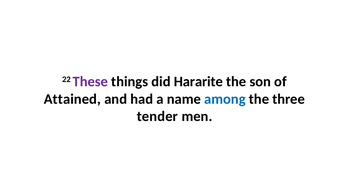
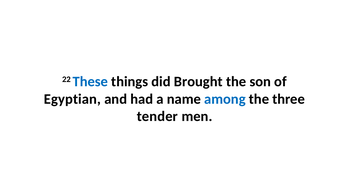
These colour: purple -> blue
Hararite: Hararite -> Brought
Attained: Attained -> Egyptian
